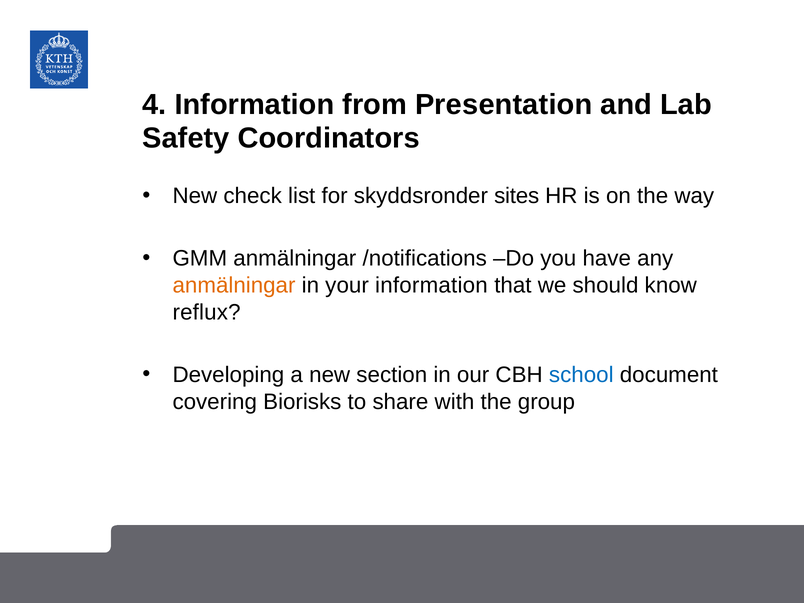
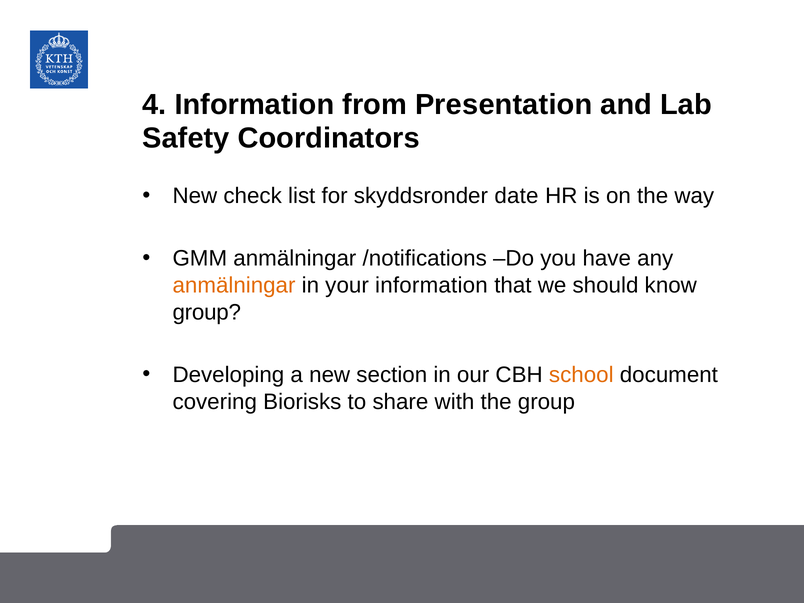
sites: sites -> date
reflux at (207, 312): reflux -> group
school colour: blue -> orange
